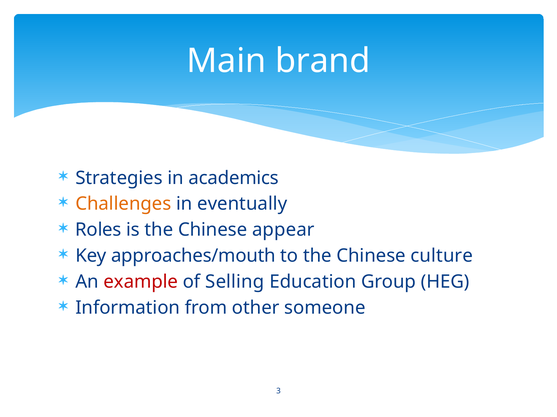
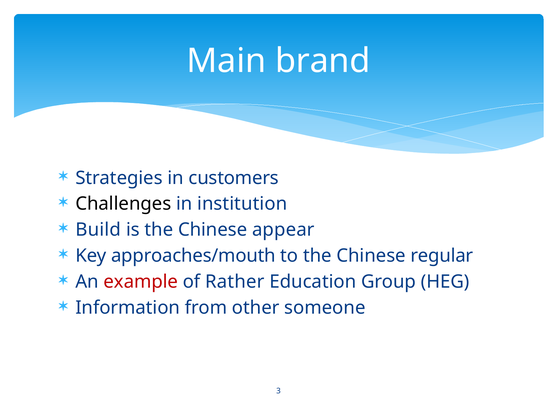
academics: academics -> customers
Challenges colour: orange -> black
eventually: eventually -> institution
Roles: Roles -> Build
culture: culture -> regular
Selling: Selling -> Rather
